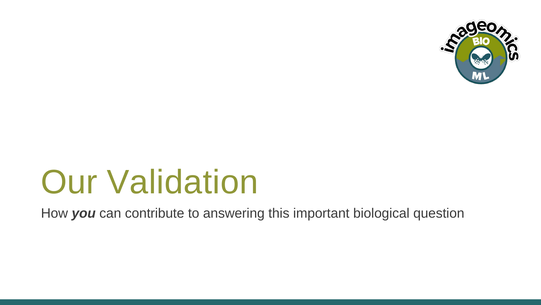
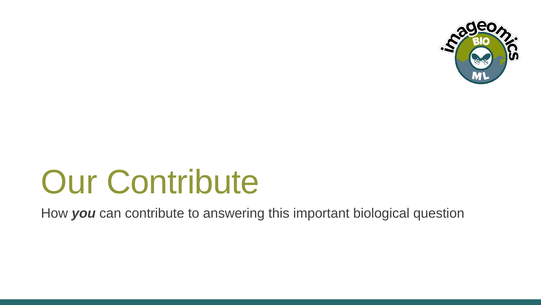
Our Validation: Validation -> Contribute
